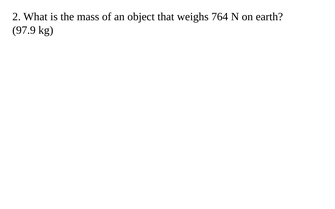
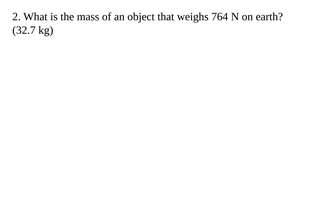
97.9: 97.9 -> 32.7
